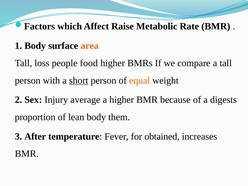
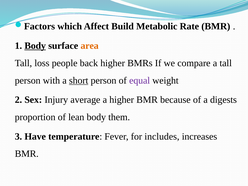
Raise: Raise -> Build
Body at (35, 46) underline: none -> present
food: food -> back
equal colour: orange -> purple
After: After -> Have
obtained: obtained -> includes
